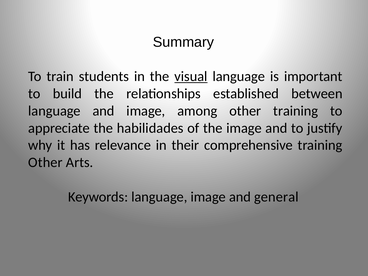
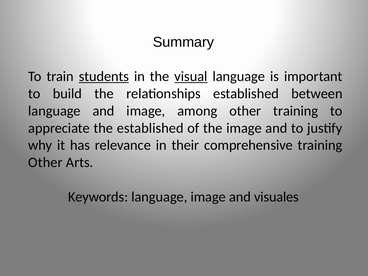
students underline: none -> present
the habilidades: habilidades -> established
general: general -> visuales
